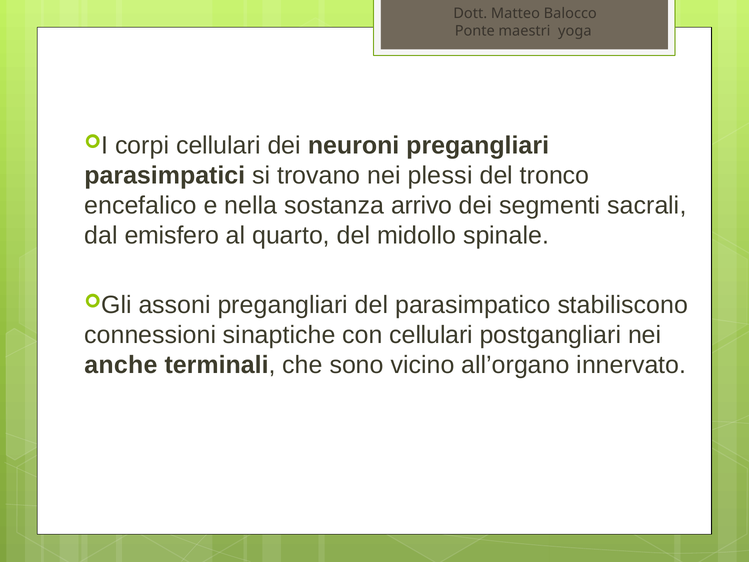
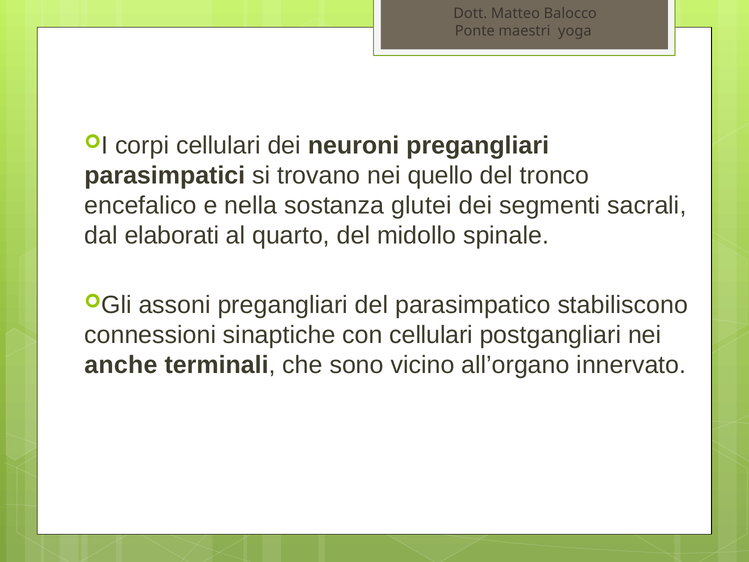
plessi: plessi -> quello
arrivo: arrivo -> glutei
emisfero: emisfero -> elaborati
